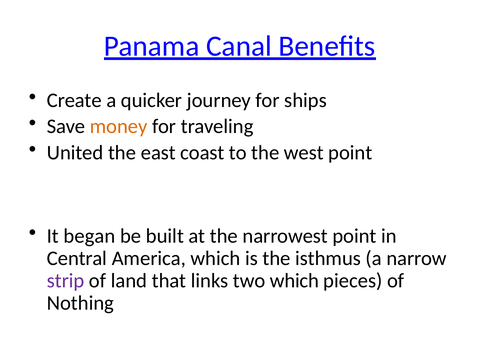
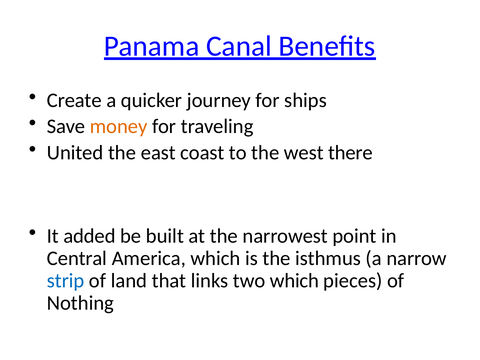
west point: point -> there
began: began -> added
strip colour: purple -> blue
